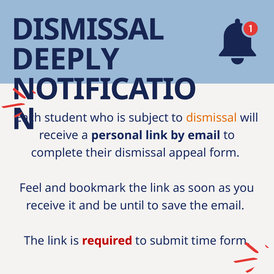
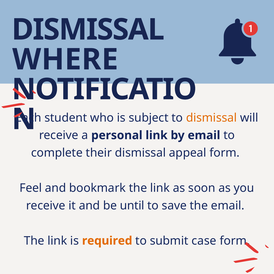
DEEPLY: DEEPLY -> WHERE
required colour: red -> orange
time: time -> case
